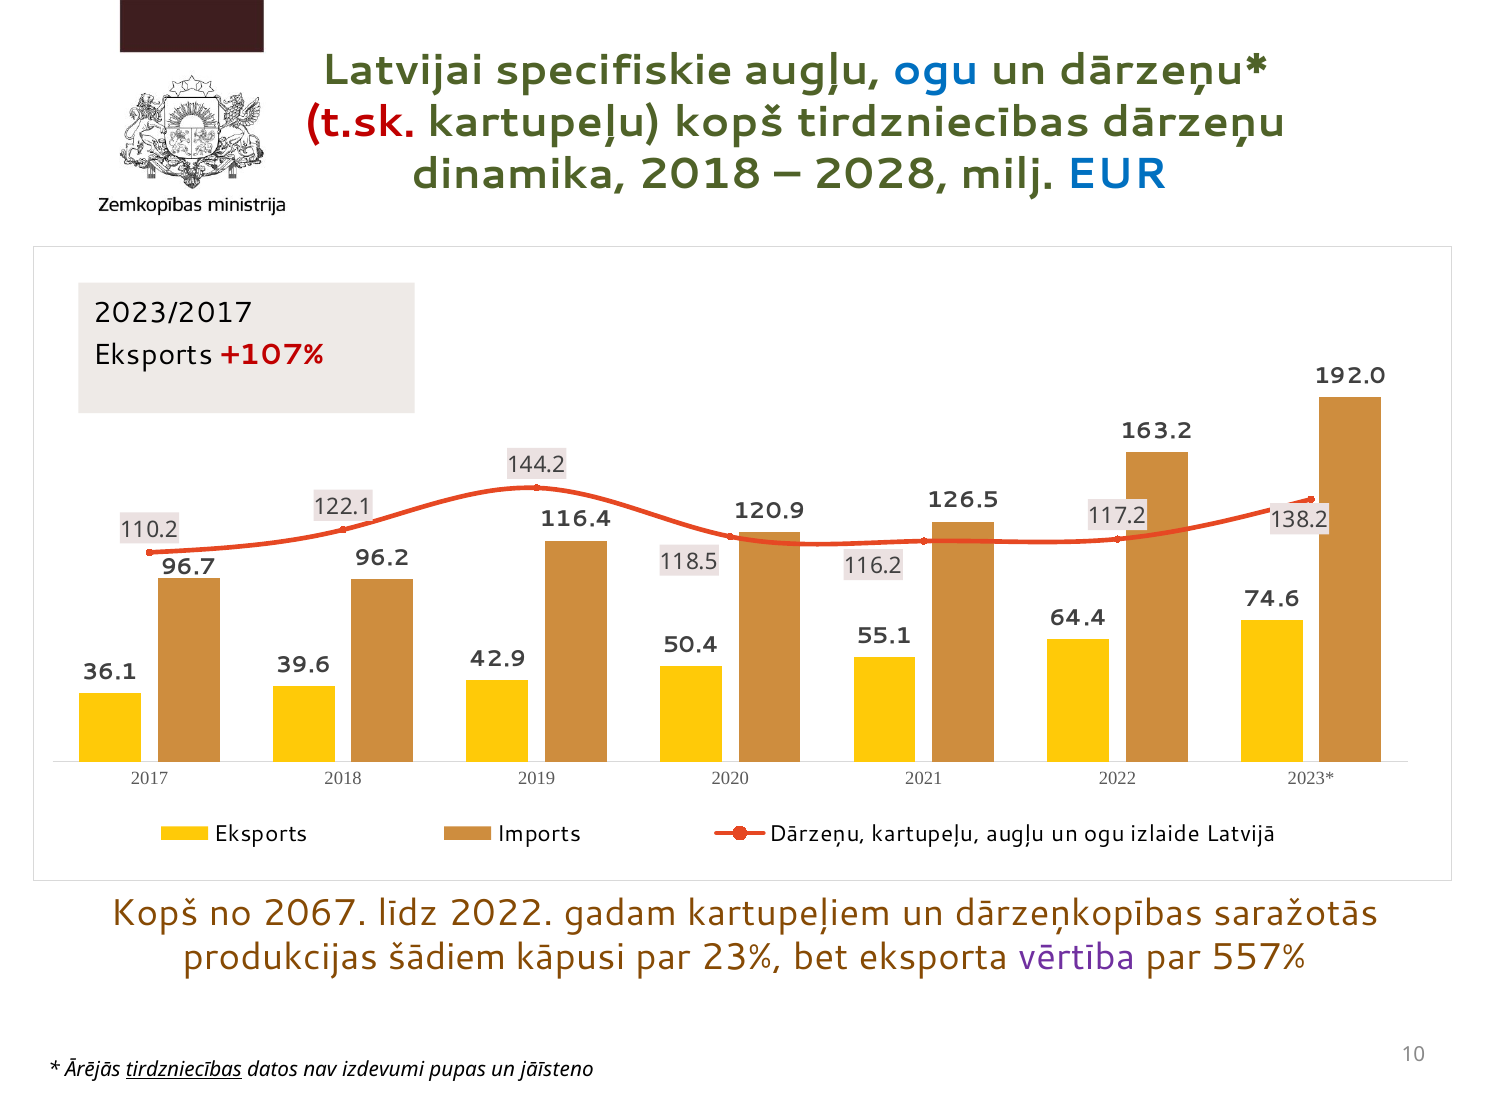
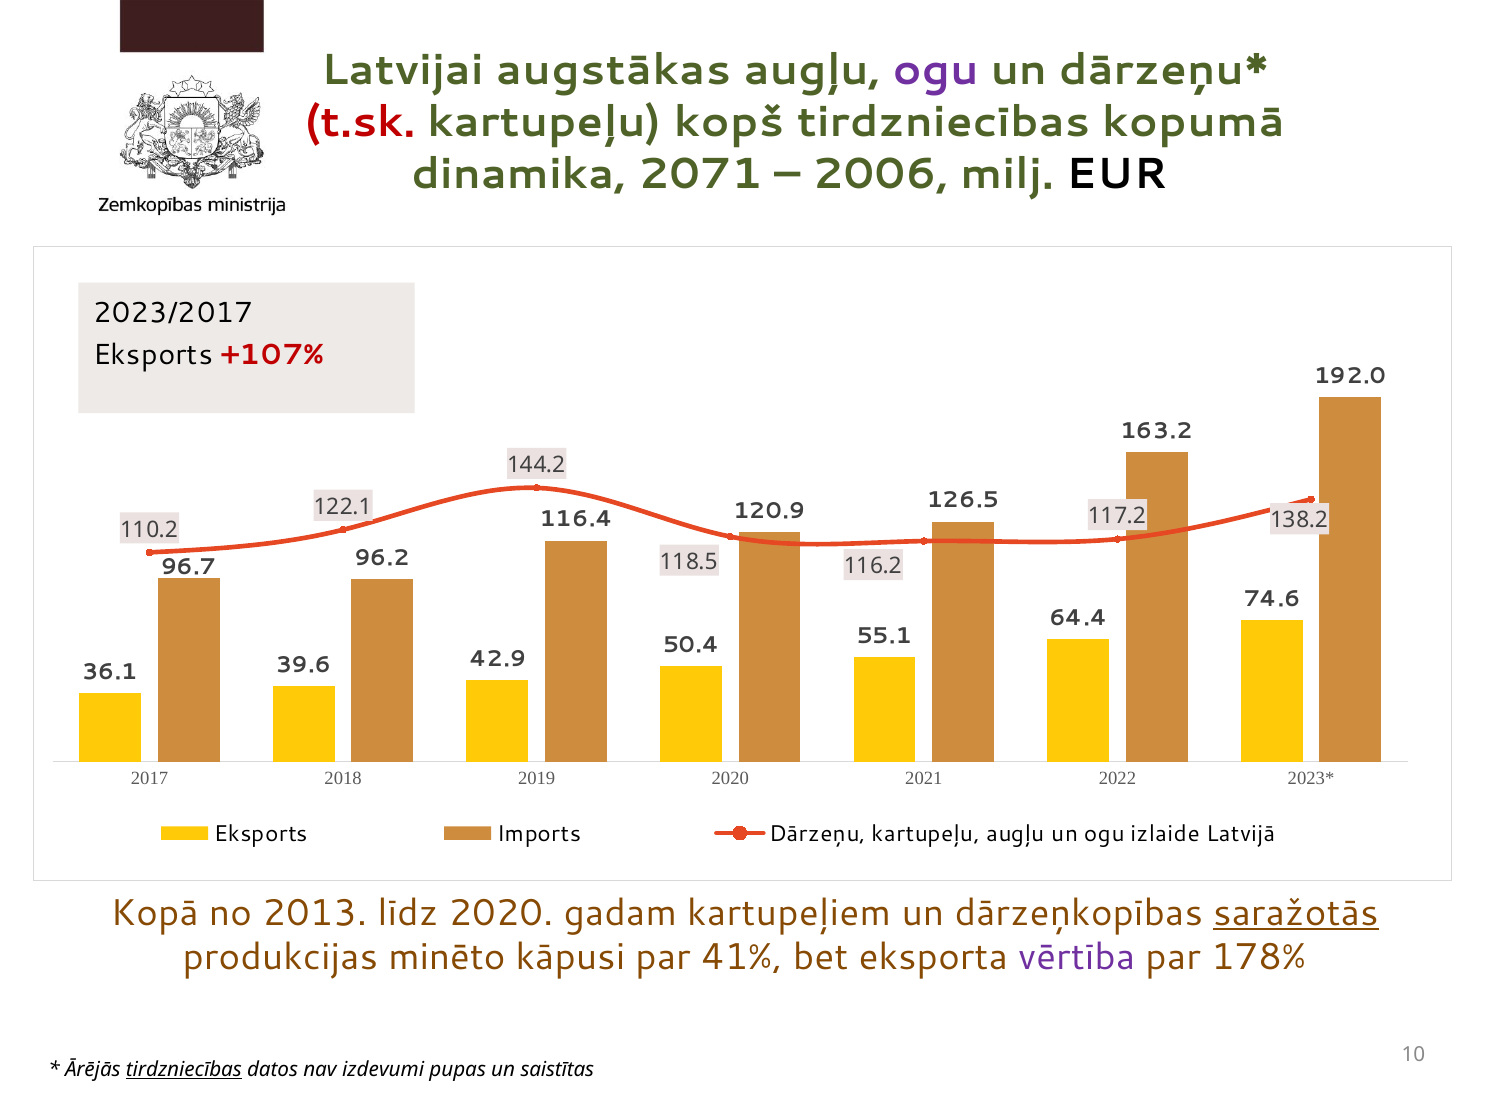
specifiskie: specifiskie -> augstākas
ogu at (936, 70) colour: blue -> purple
tirdzniecības dārzeņu: dārzeņu -> kopumā
dinamika 2018: 2018 -> 2071
2028: 2028 -> 2006
EUR colour: blue -> black
Kopš at (154, 913): Kopš -> Kopā
2067: 2067 -> 2013
līdz 2022: 2022 -> 2020
saražotās underline: none -> present
šādiem: šādiem -> minēto
23%: 23% -> 41%
557%: 557% -> 178%
jāīsteno: jāīsteno -> saistītas
